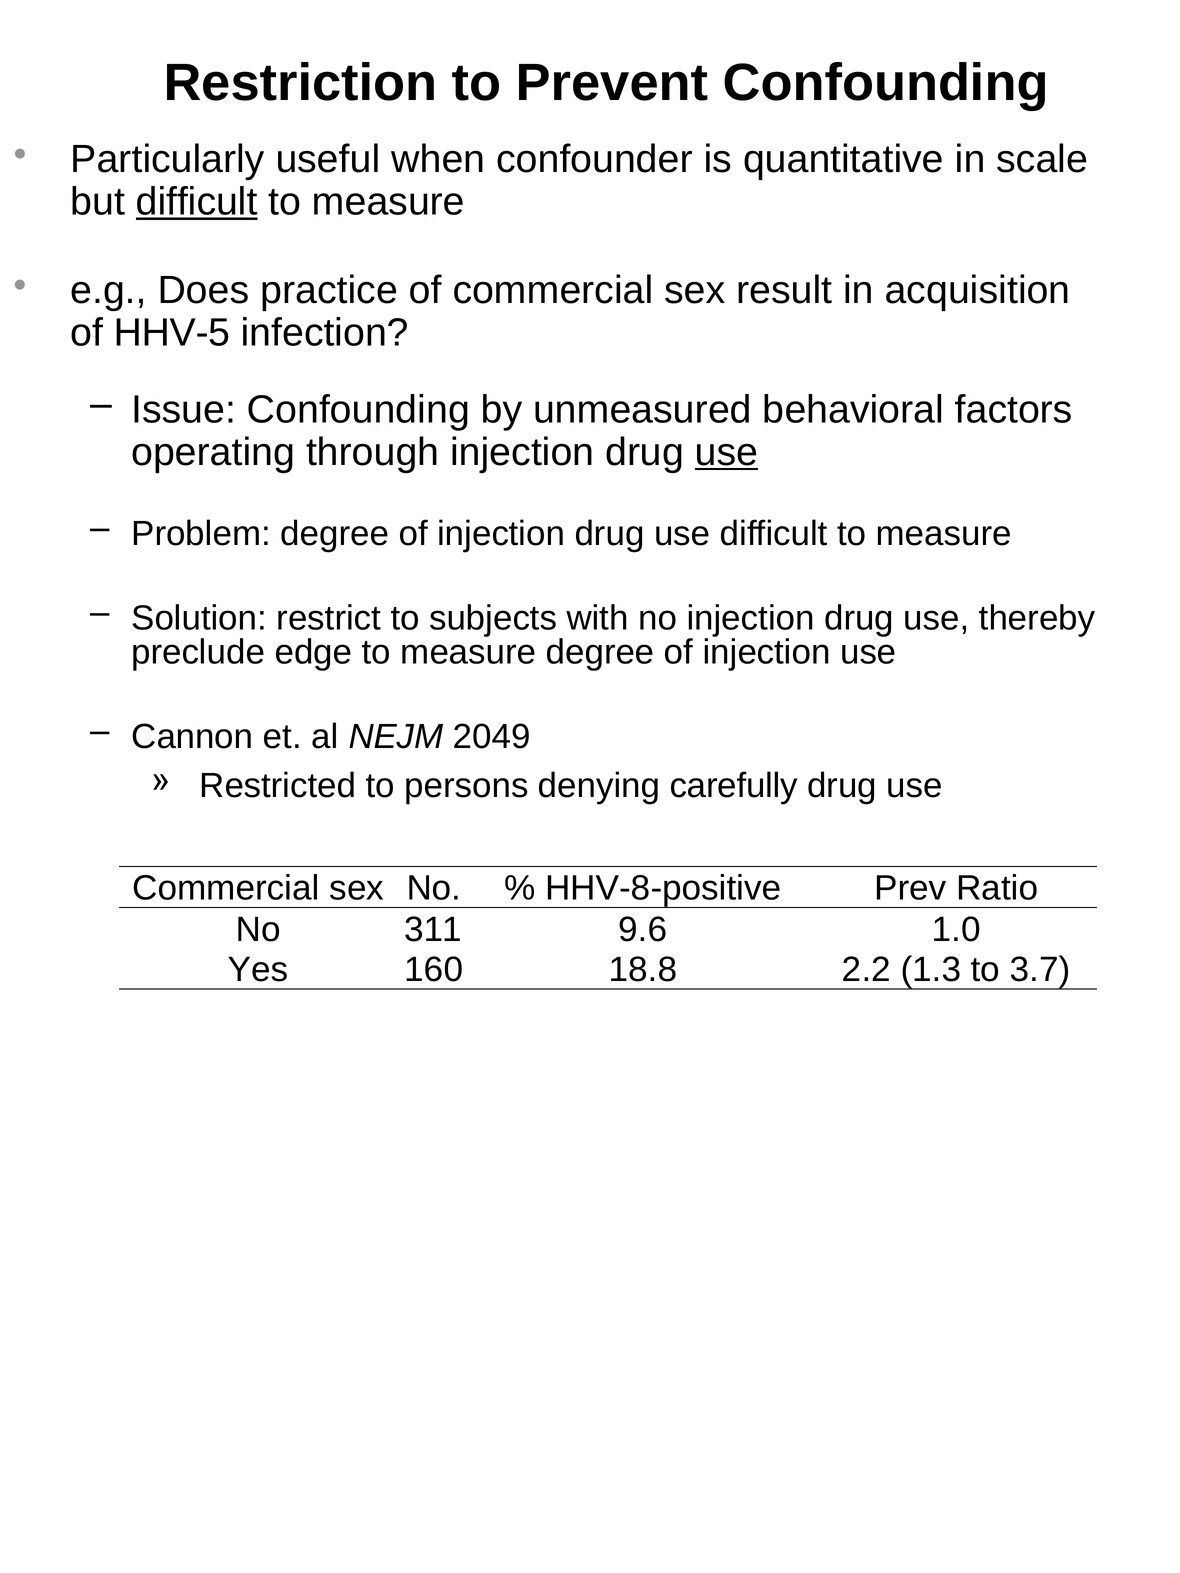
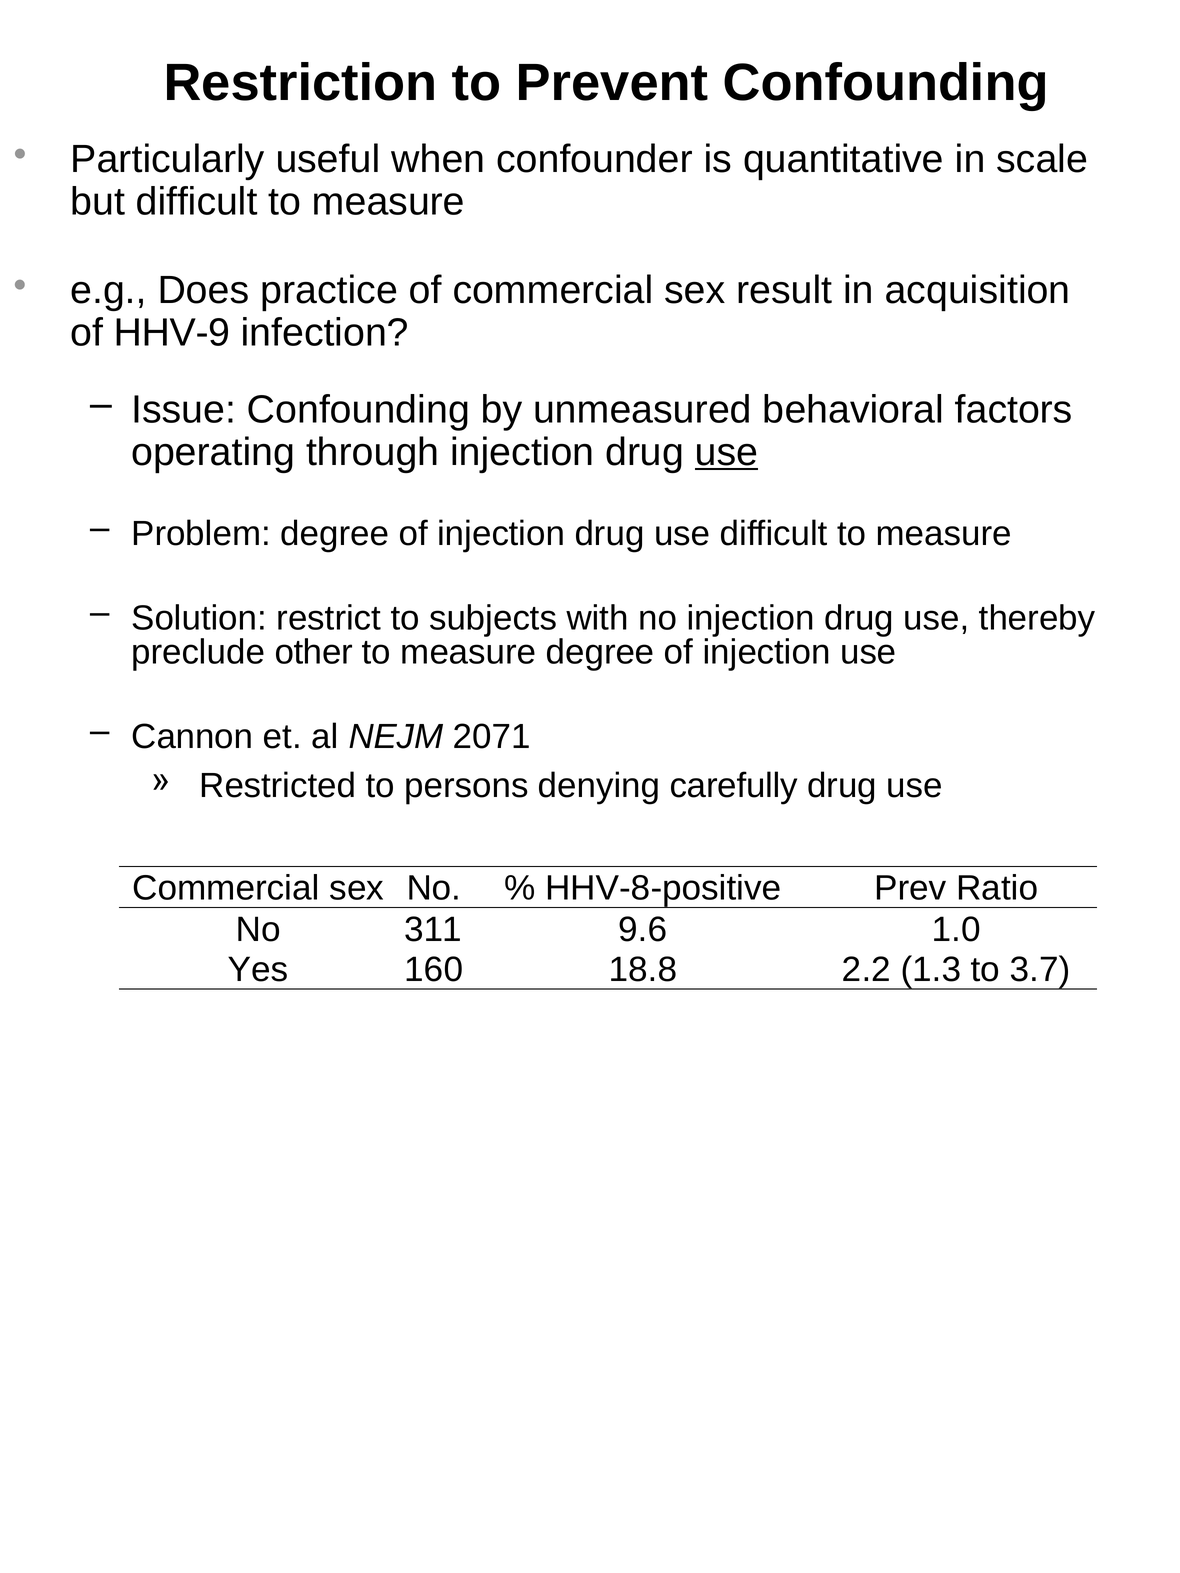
difficult at (197, 202) underline: present -> none
HHV-5: HHV-5 -> HHV-9
edge: edge -> other
2049: 2049 -> 2071
